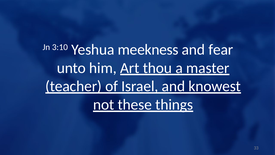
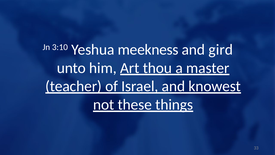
fear: fear -> gird
